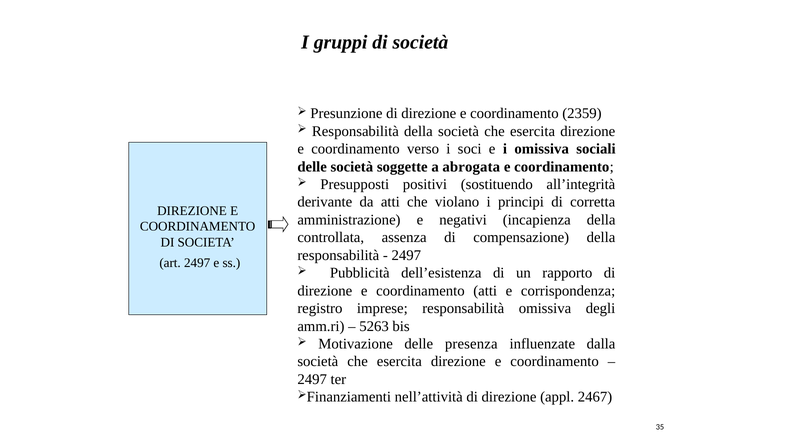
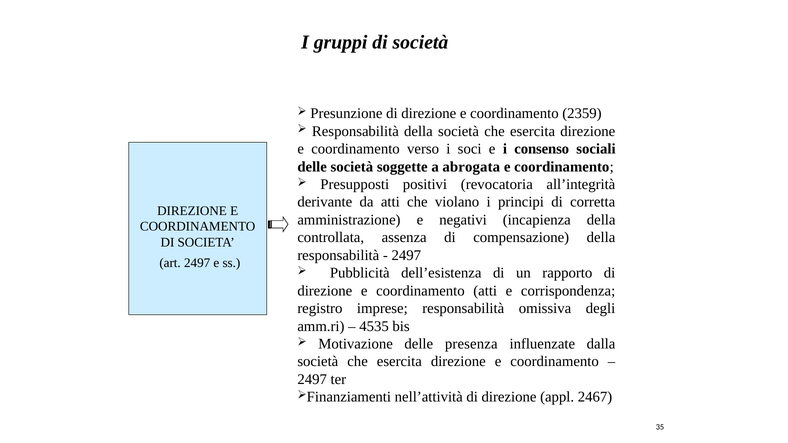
i omissiva: omissiva -> consenso
sostituendo: sostituendo -> revocatoria
5263: 5263 -> 4535
